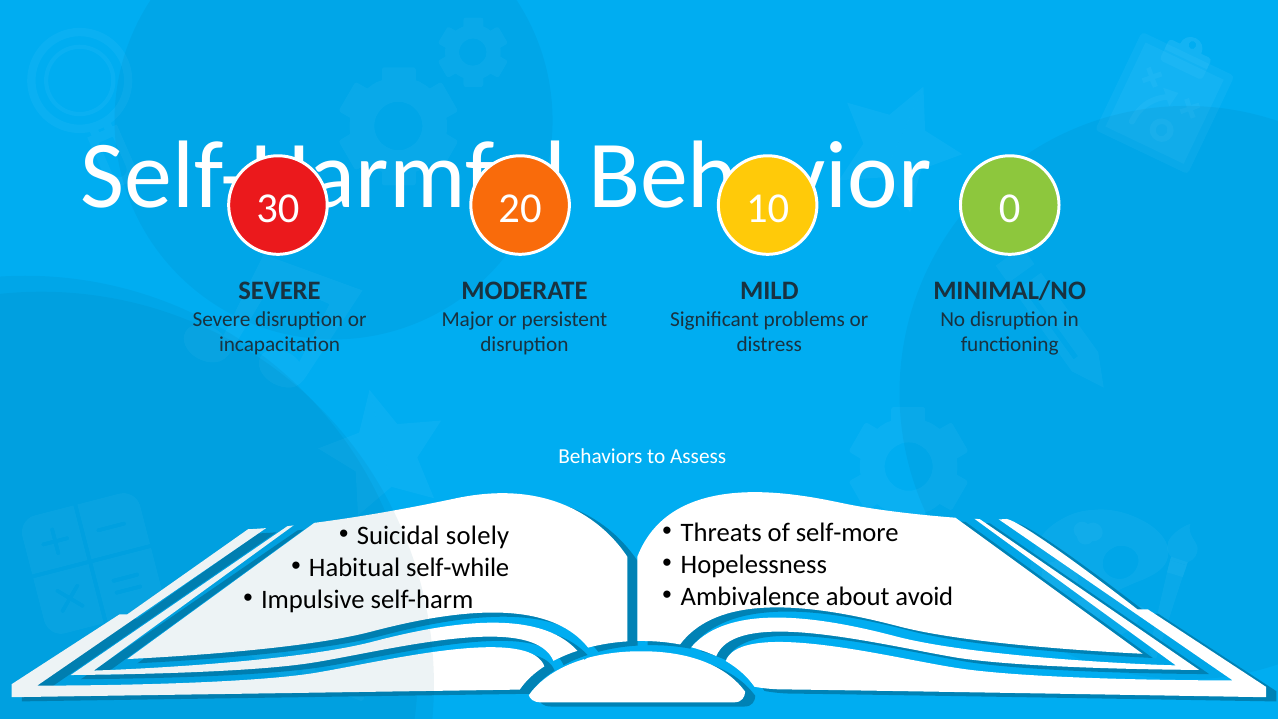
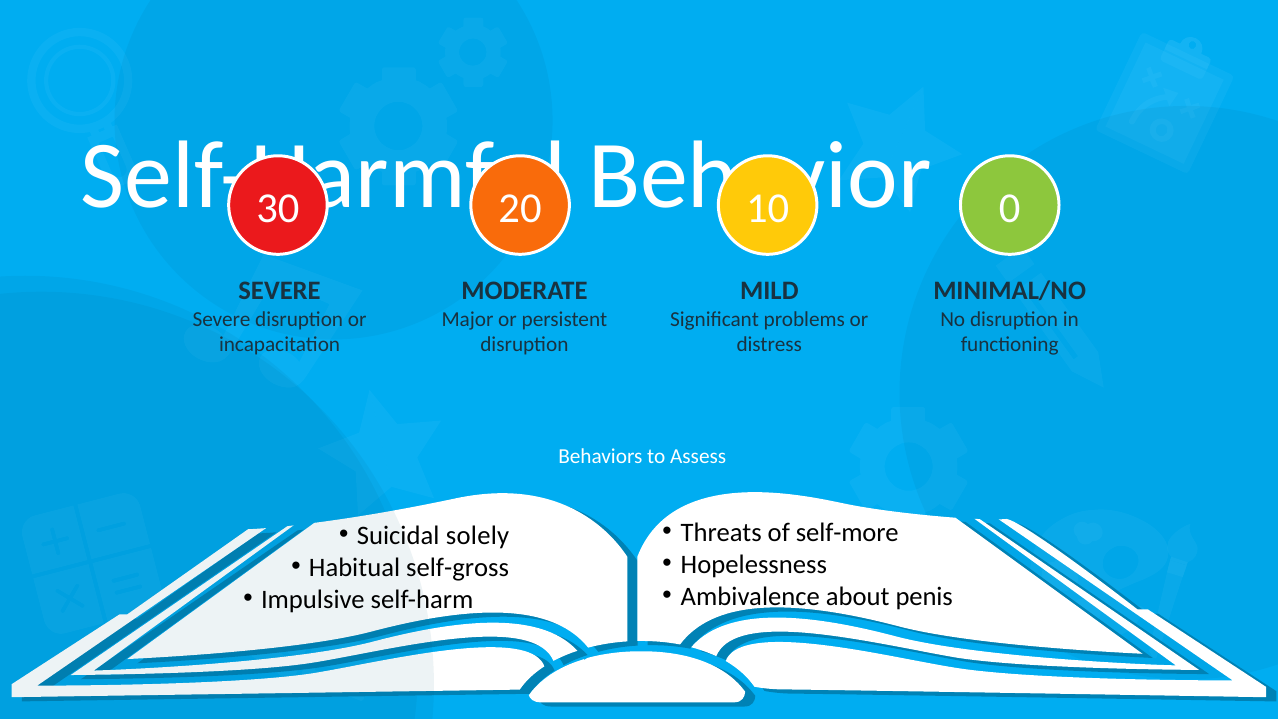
self-while: self-while -> self-gross
avoid: avoid -> penis
